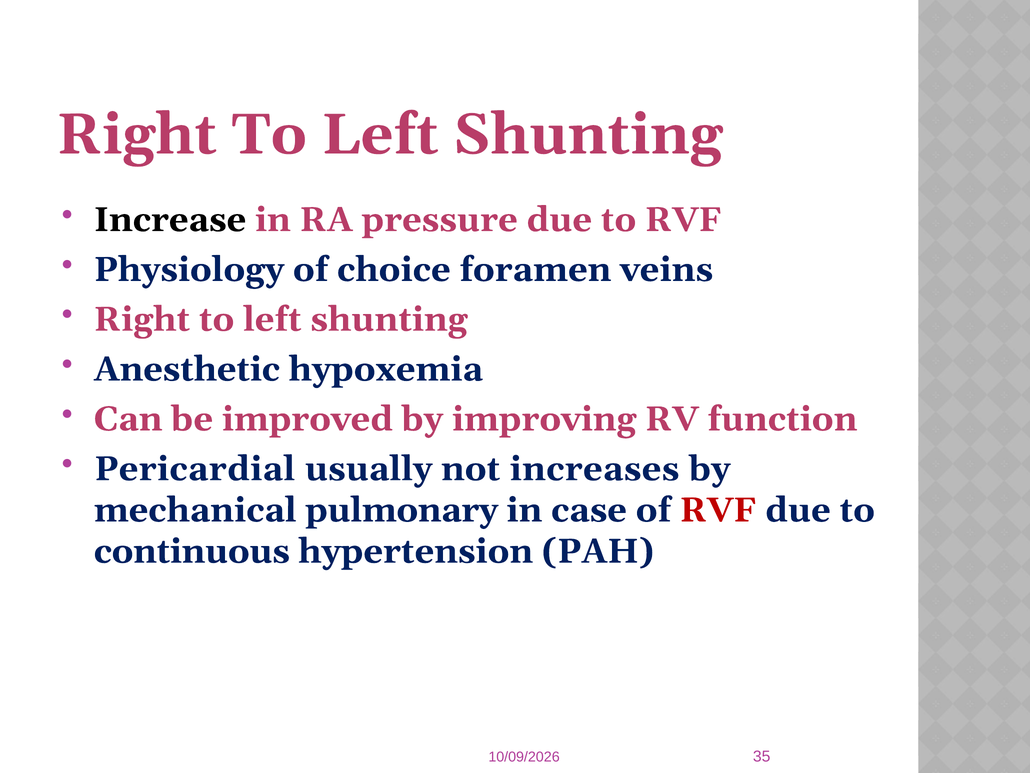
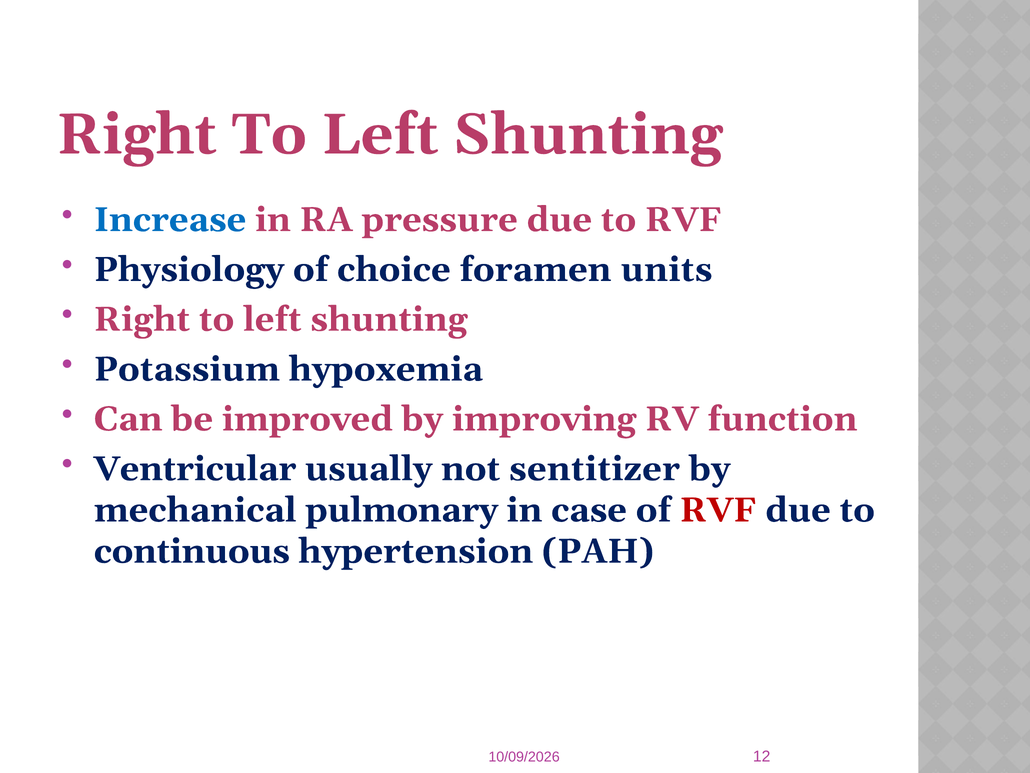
Increase colour: black -> blue
veins: veins -> units
Anesthetic: Anesthetic -> Potassium
Pericardial: Pericardial -> Ventricular
increases: increases -> sentitizer
35: 35 -> 12
